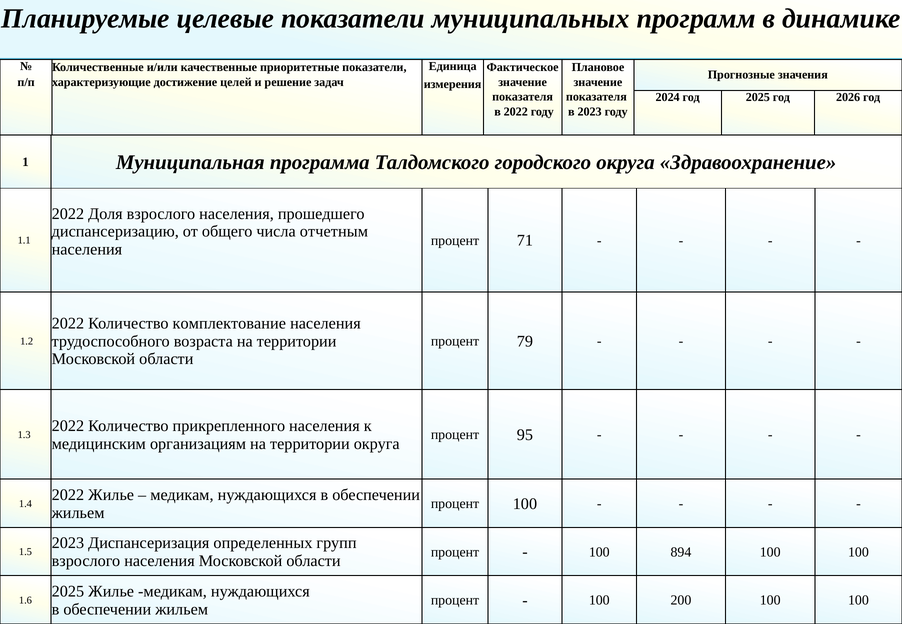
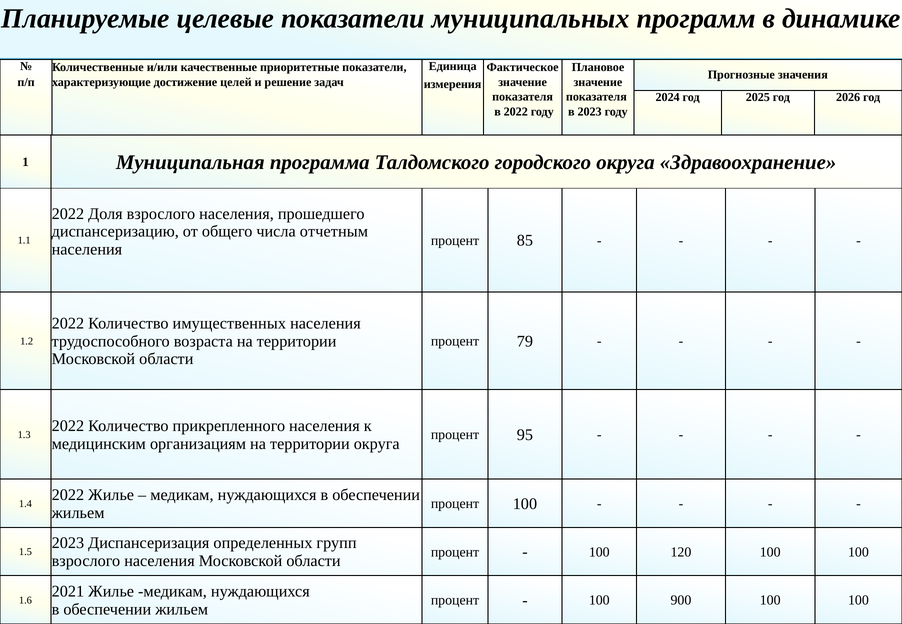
71: 71 -> 85
комплектование: комплектование -> имущественных
894: 894 -> 120
2025 at (68, 592): 2025 -> 2021
200: 200 -> 900
